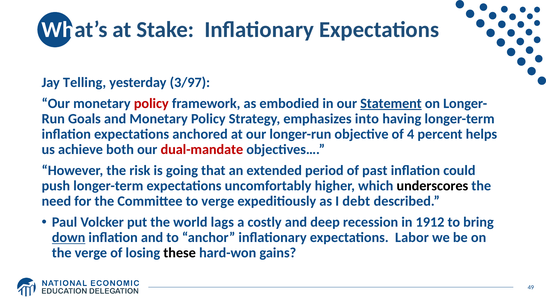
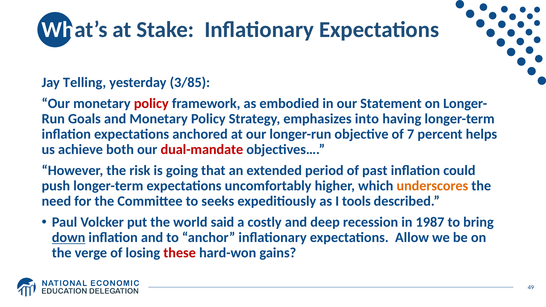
3/97: 3/97 -> 3/85
Statement underline: present -> none
4: 4 -> 7
underscores colour: black -> orange
to verge: verge -> seeks
debt: debt -> tools
lags: lags -> said
1912: 1912 -> 1987
Labor: Labor -> Allow
these colour: black -> red
